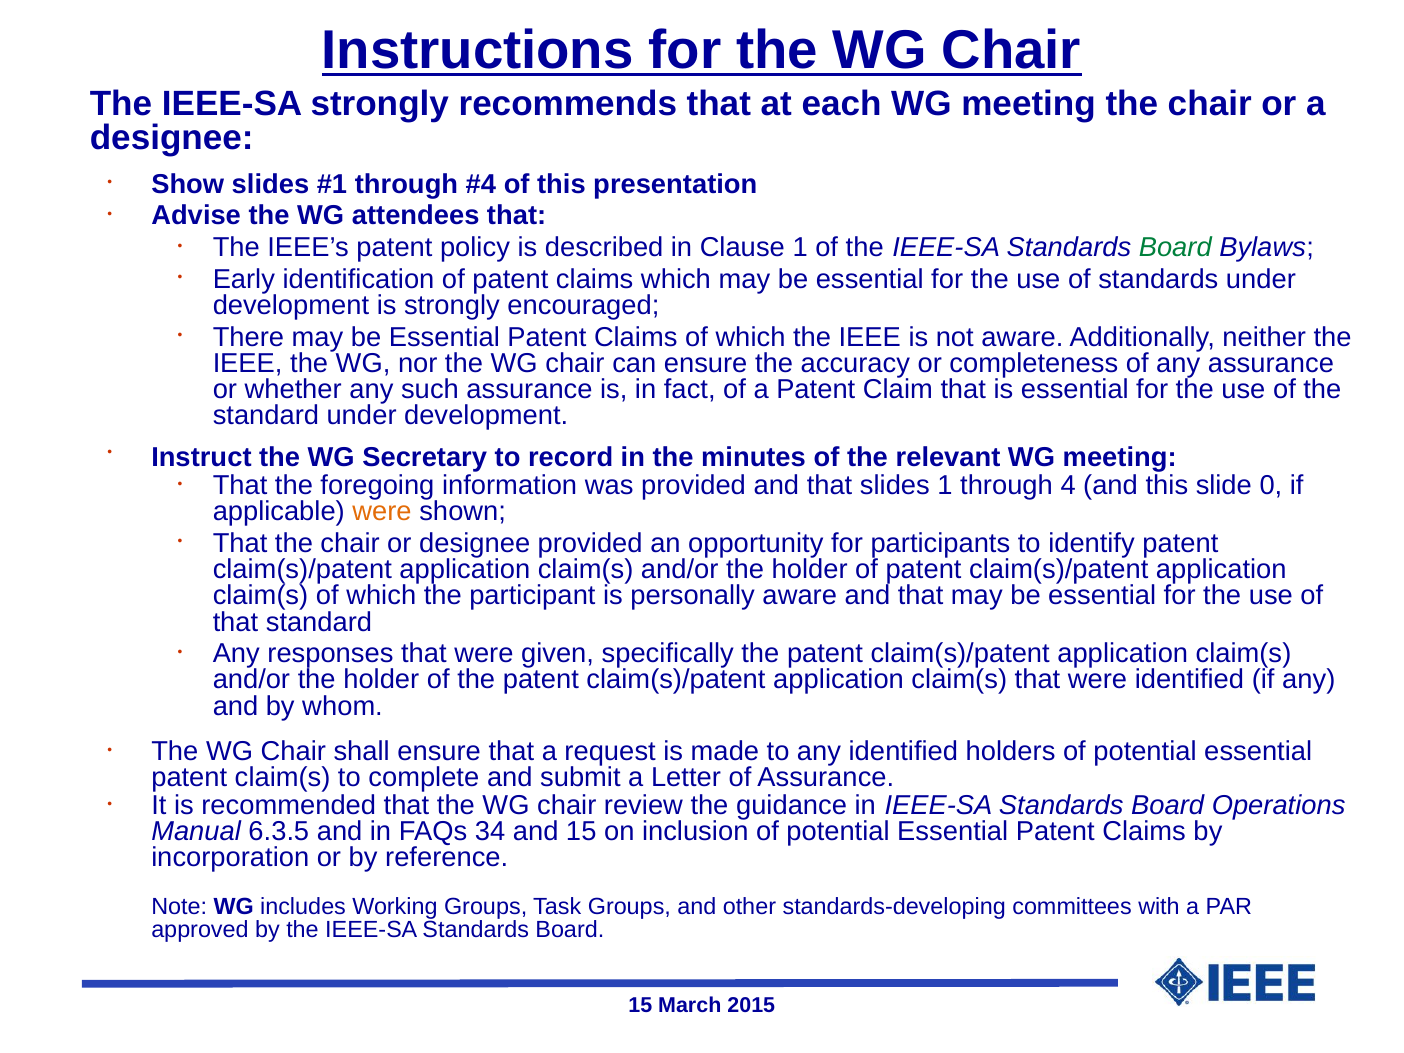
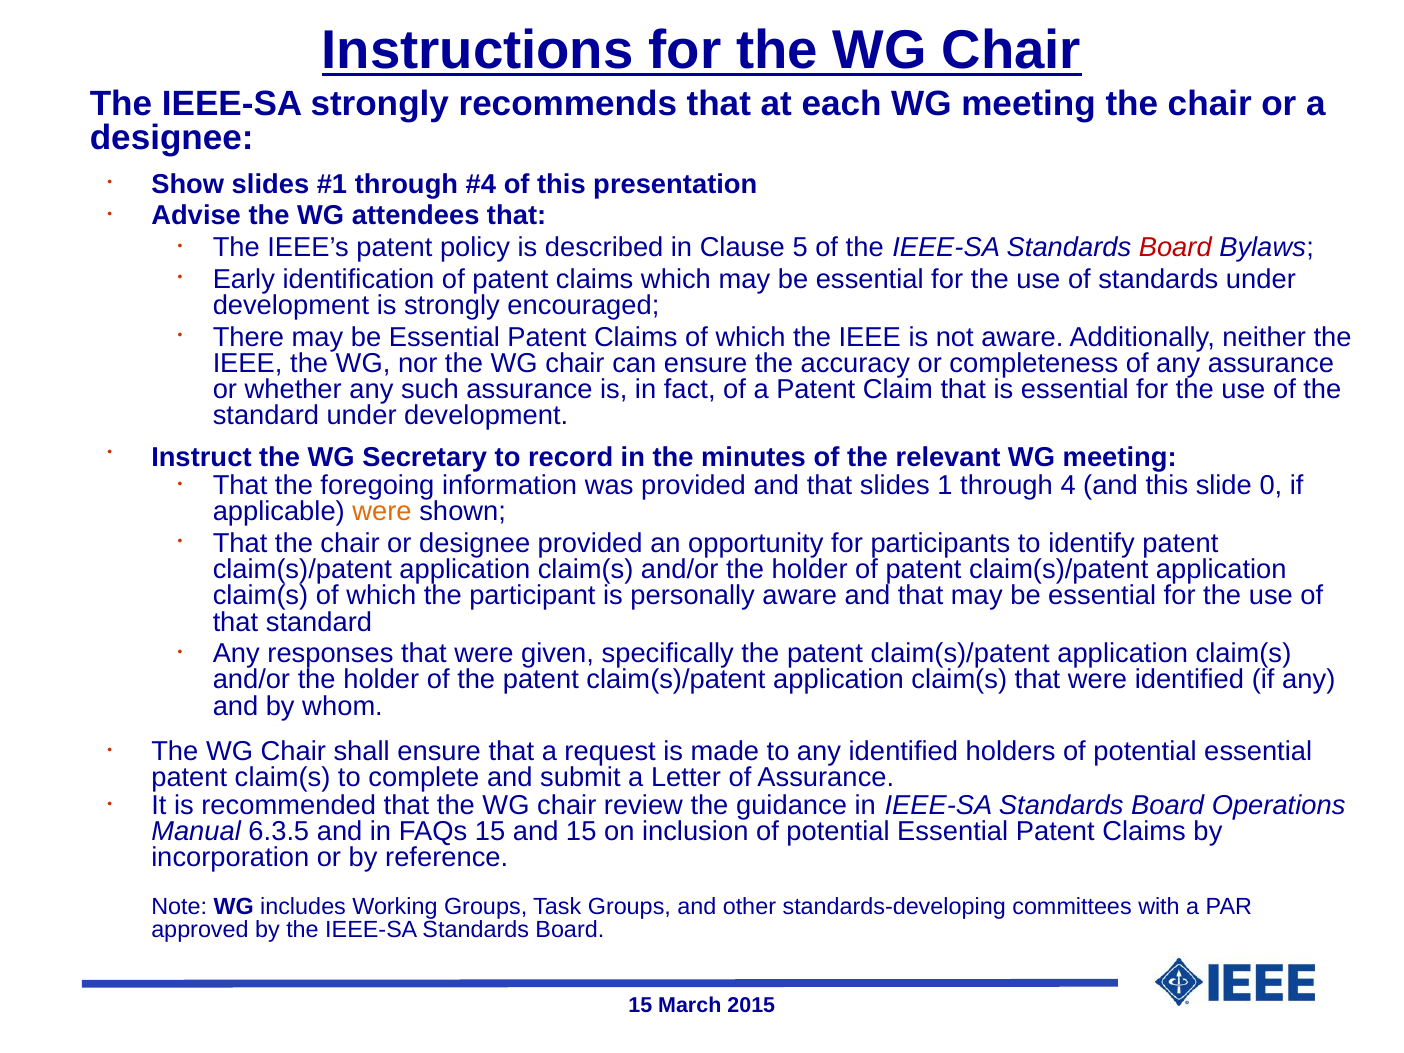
Clause 1: 1 -> 5
Board at (1175, 248) colour: green -> red
FAQs 34: 34 -> 15
